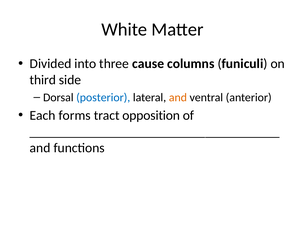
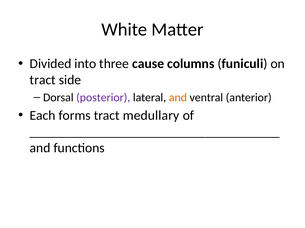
third at (43, 80): third -> tract
posterior colour: blue -> purple
opposition: opposition -> medullary
